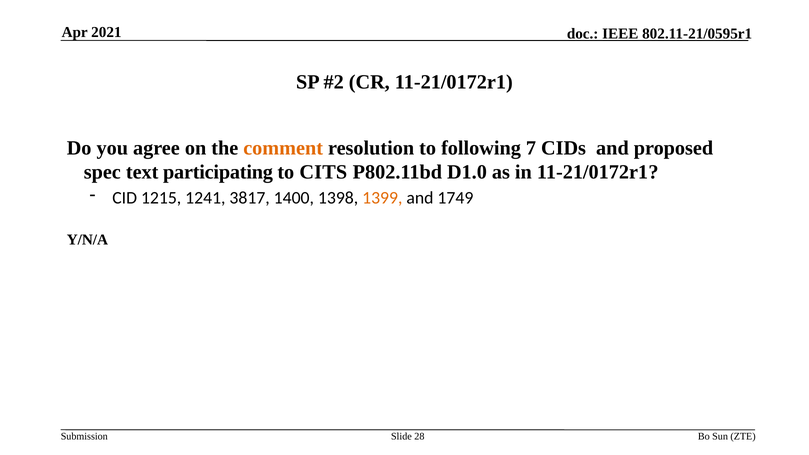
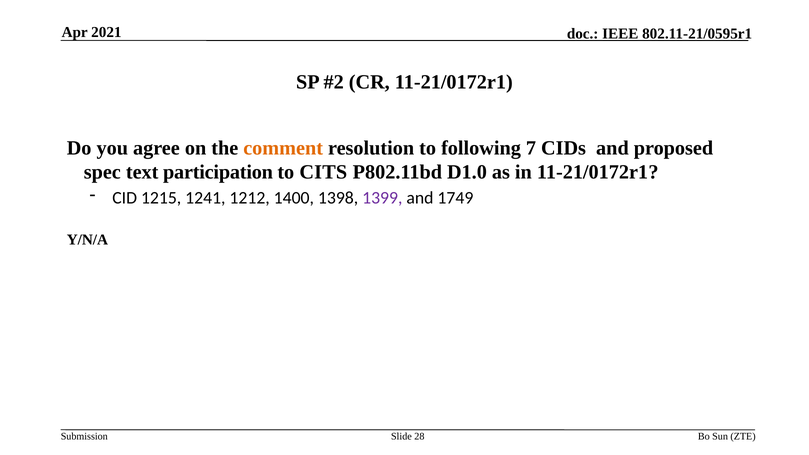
participating: participating -> participation
3817: 3817 -> 1212
1399 colour: orange -> purple
